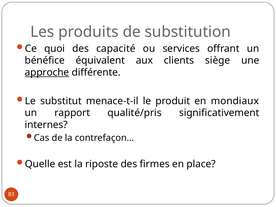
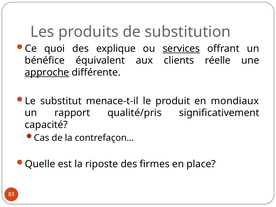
capacité: capacité -> explique
services underline: none -> present
siège: siège -> réelle
internes: internes -> capacité
